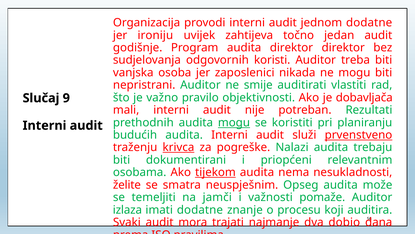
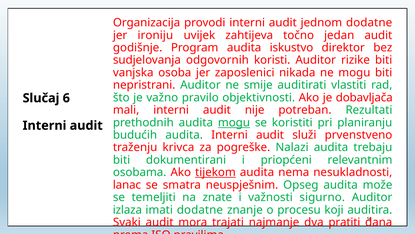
audita direktor: direktor -> iskustvo
treba: treba -> rizike
9: 9 -> 6
prvenstveno underline: present -> none
krivca underline: present -> none
želite: želite -> lanac
jamči: jamči -> znate
pomaže: pomaže -> sigurno
dobio: dobio -> pratiti
